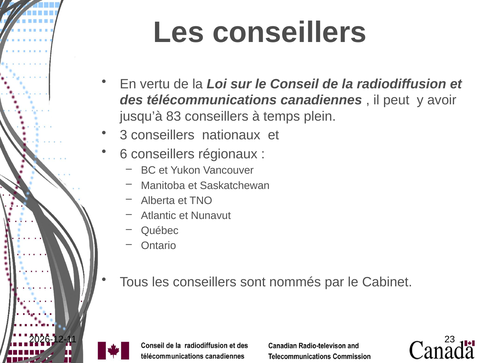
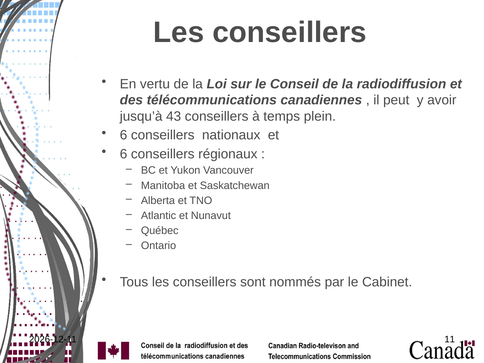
83: 83 -> 43
3 at (124, 135): 3 -> 6
23: 23 -> 11
